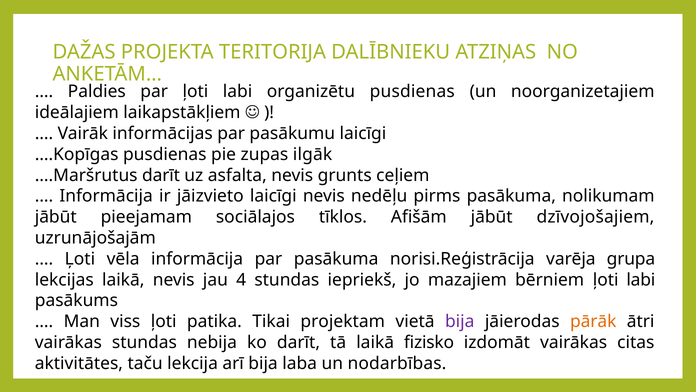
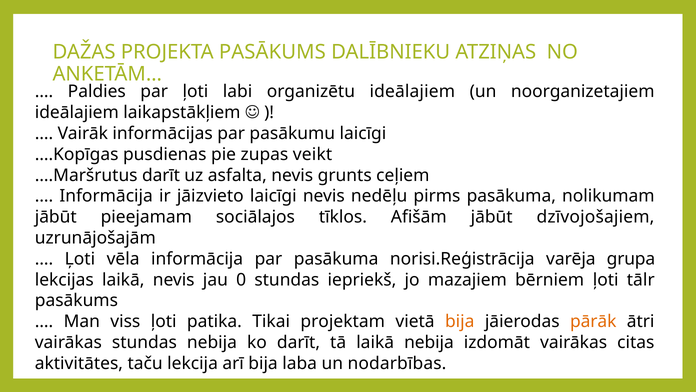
PROJEKTA TERITORIJA: TERITORIJA -> PASĀKUMS
organizētu pusdienas: pusdienas -> ideālajiem
ilgāk: ilgāk -> veikt
4: 4 -> 0
bērniem ļoti labi: labi -> tālr
bija at (460, 321) colour: purple -> orange
laikā fizisko: fizisko -> nebija
